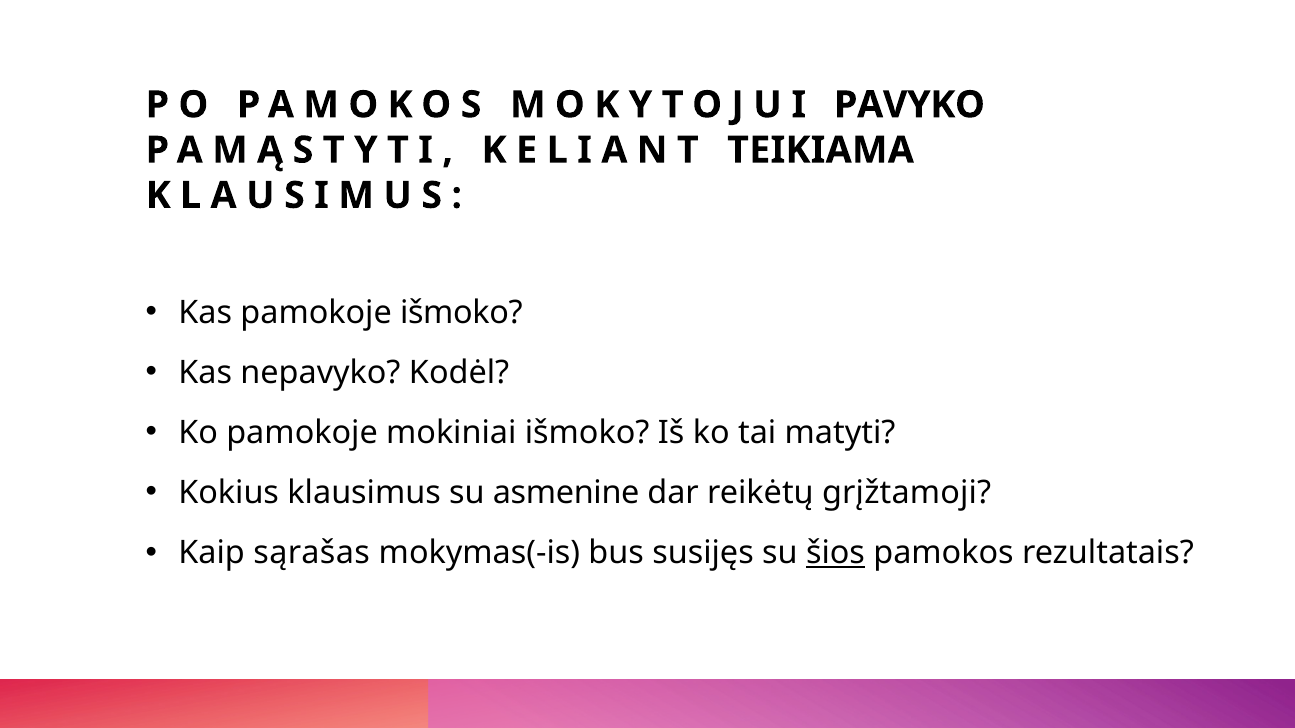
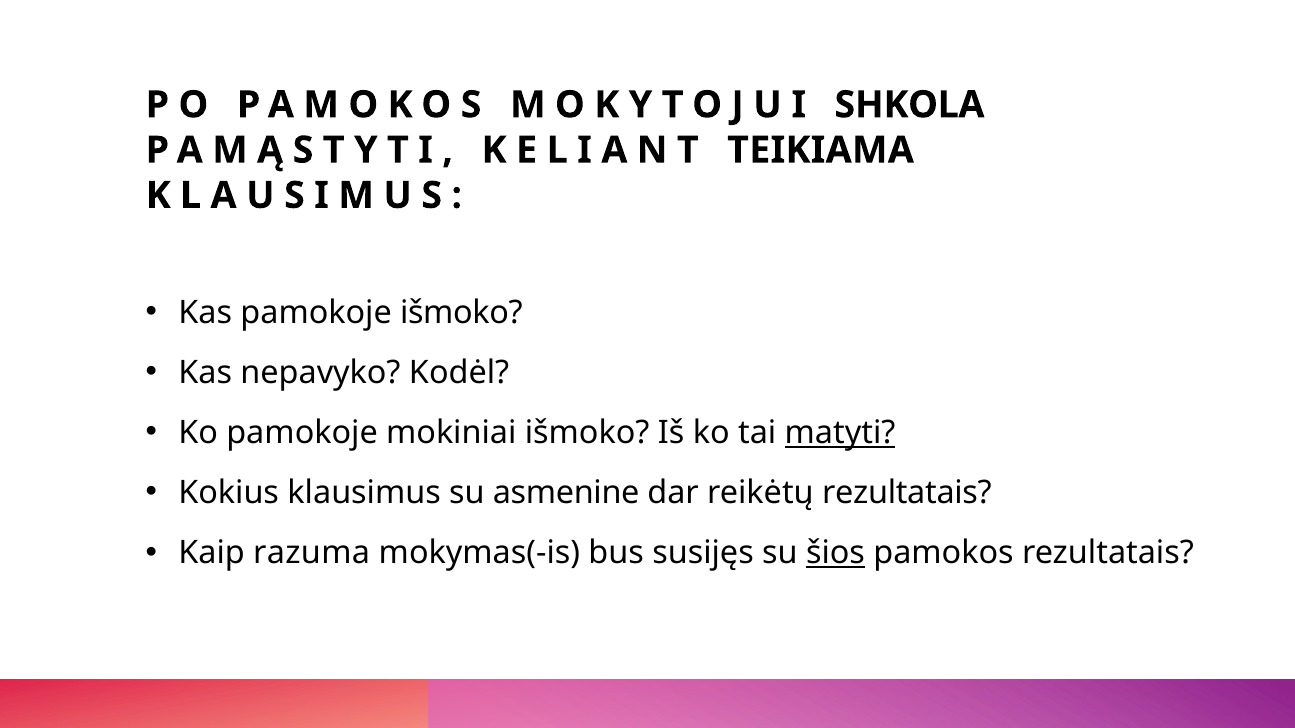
PAVYKO: PAVYKO -> SHKOLA
matyti underline: none -> present
reikėtų grįžtamoji: grįžtamoji -> rezultatais
sąrašas: sąrašas -> razuma
